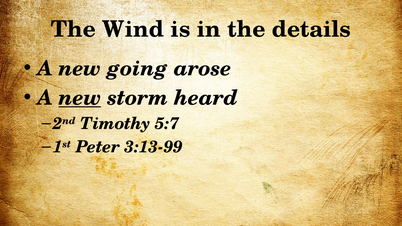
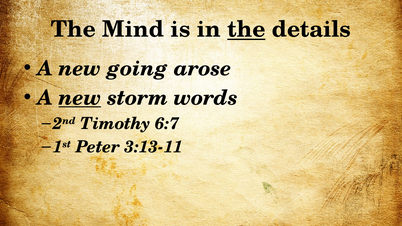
Wind: Wind -> Mind
the at (246, 29) underline: none -> present
heard: heard -> words
5:7: 5:7 -> 6:7
3:13-99: 3:13-99 -> 3:13-11
